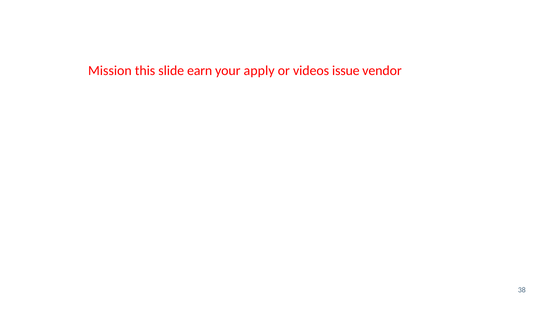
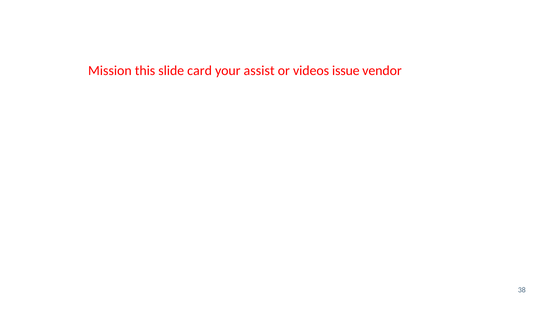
earn: earn -> card
apply: apply -> assist
